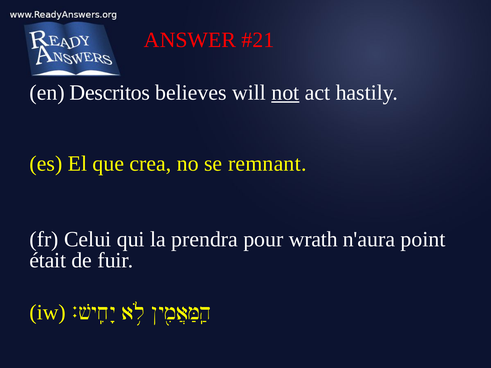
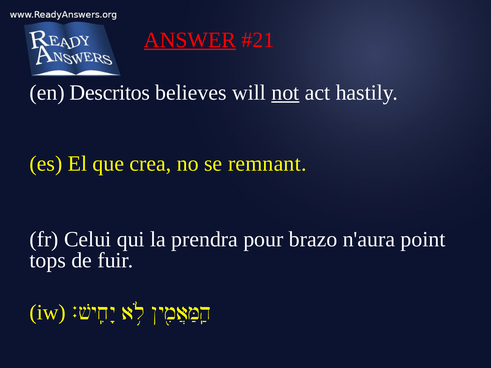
ANSWER underline: none -> present
wrath: wrath -> brazo
était: était -> tops
